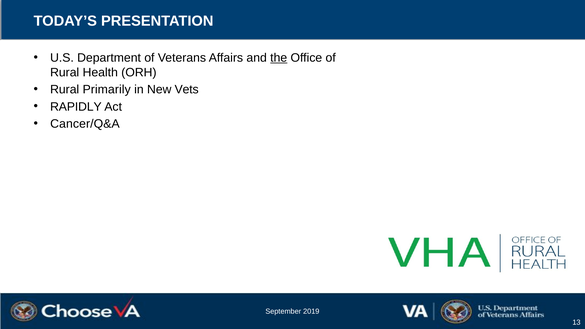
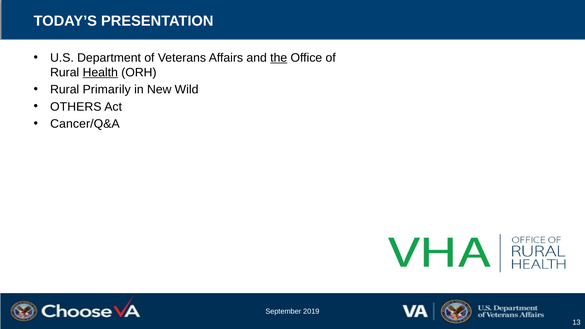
Health underline: none -> present
Vets: Vets -> Wild
RAPIDLY: RAPIDLY -> OTHERS
